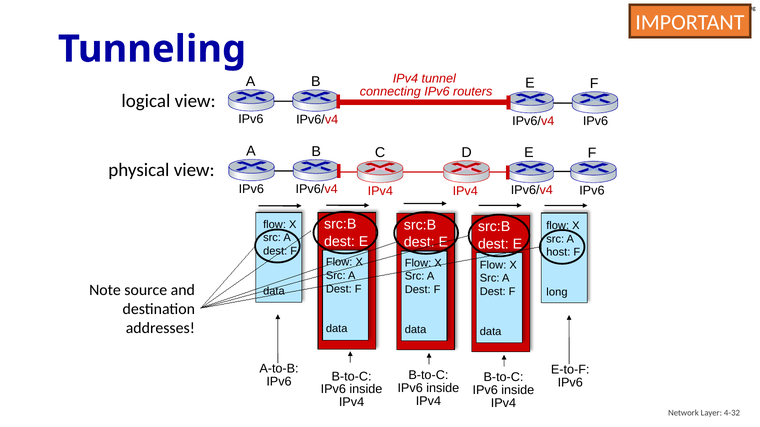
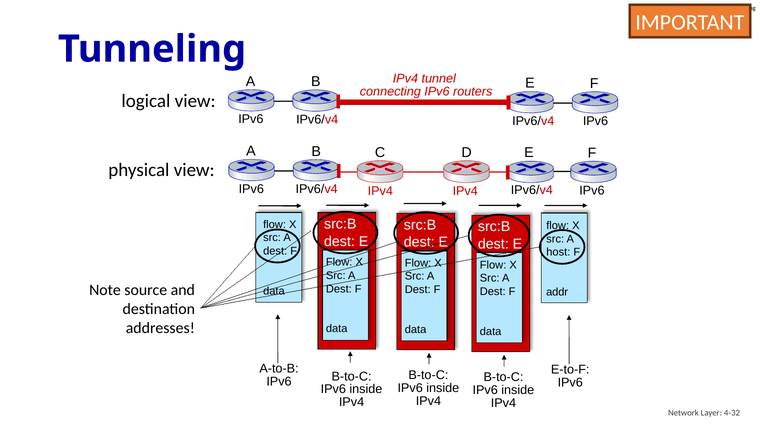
long: long -> addr
